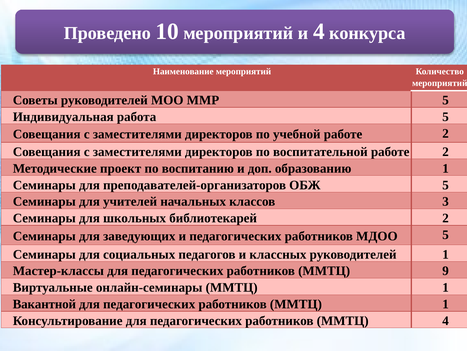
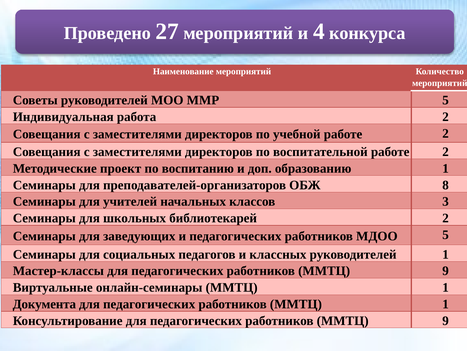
10: 10 -> 27
работа 5: 5 -> 2
ОБЖ 5: 5 -> 8
Вакантной: Вакантной -> Документа
4 at (446, 320): 4 -> 9
